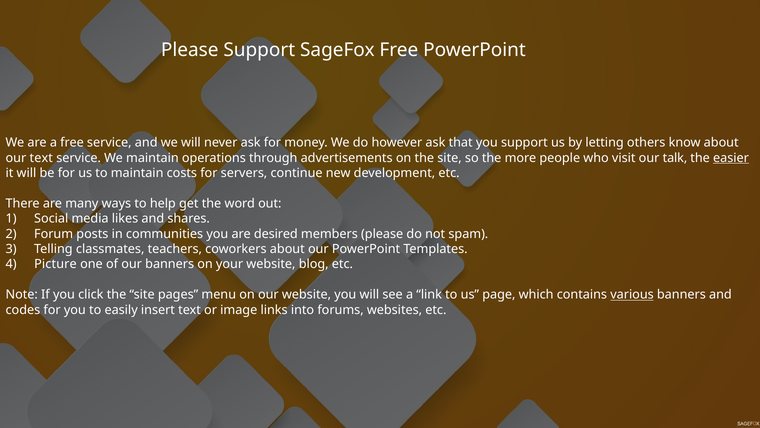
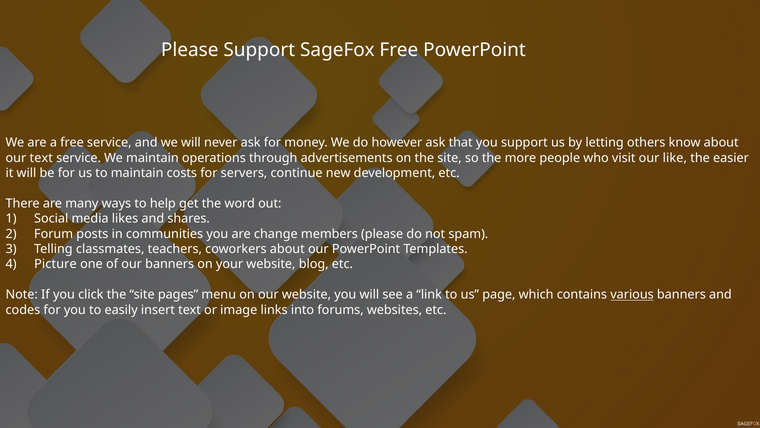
talk: talk -> like
easier underline: present -> none
desired: desired -> change
